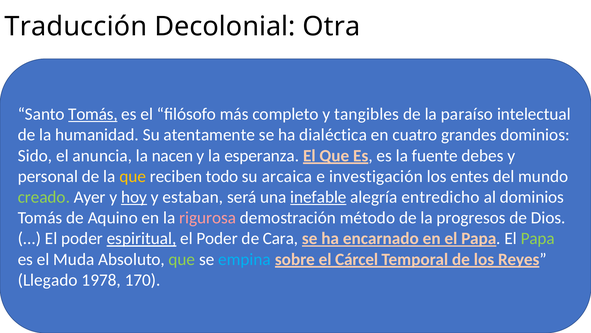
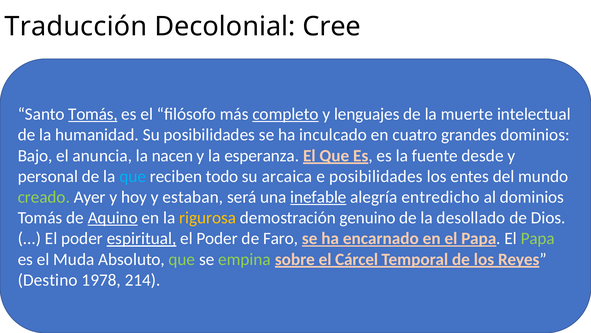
Otra: Otra -> Cree
completo underline: none -> present
tangibles: tangibles -> lenguajes
paraíso: paraíso -> muerte
Su atentamente: atentamente -> posibilidades
dialéctica: dialéctica -> inculcado
Sido: Sido -> Bajo
debes: debes -> desde
que at (133, 176) colour: yellow -> light blue
e investigación: investigación -> posibilidades
hoy underline: present -> none
Aquino underline: none -> present
rigurosa colour: pink -> yellow
método: método -> genuino
progresos: progresos -> desollado
Cara: Cara -> Faro
empina colour: light blue -> light green
Llegado: Llegado -> Destino
170: 170 -> 214
